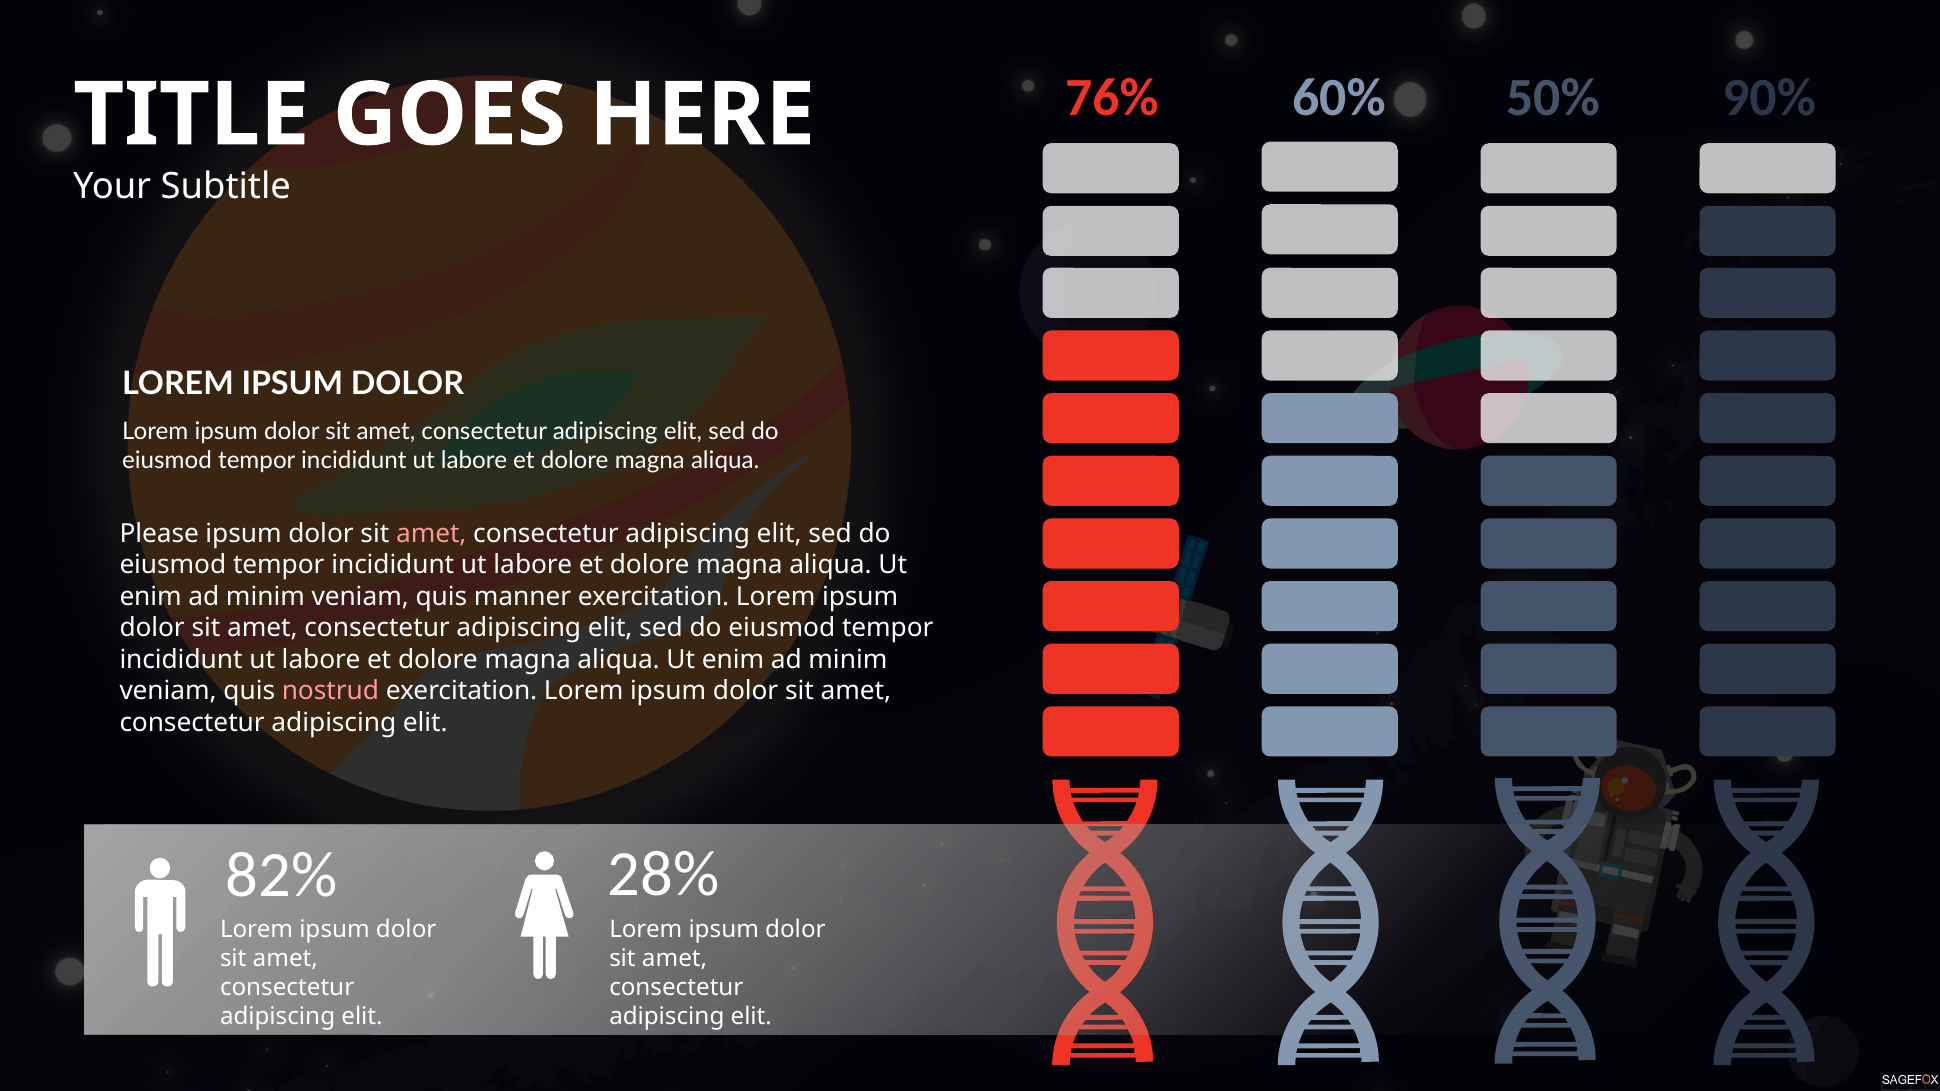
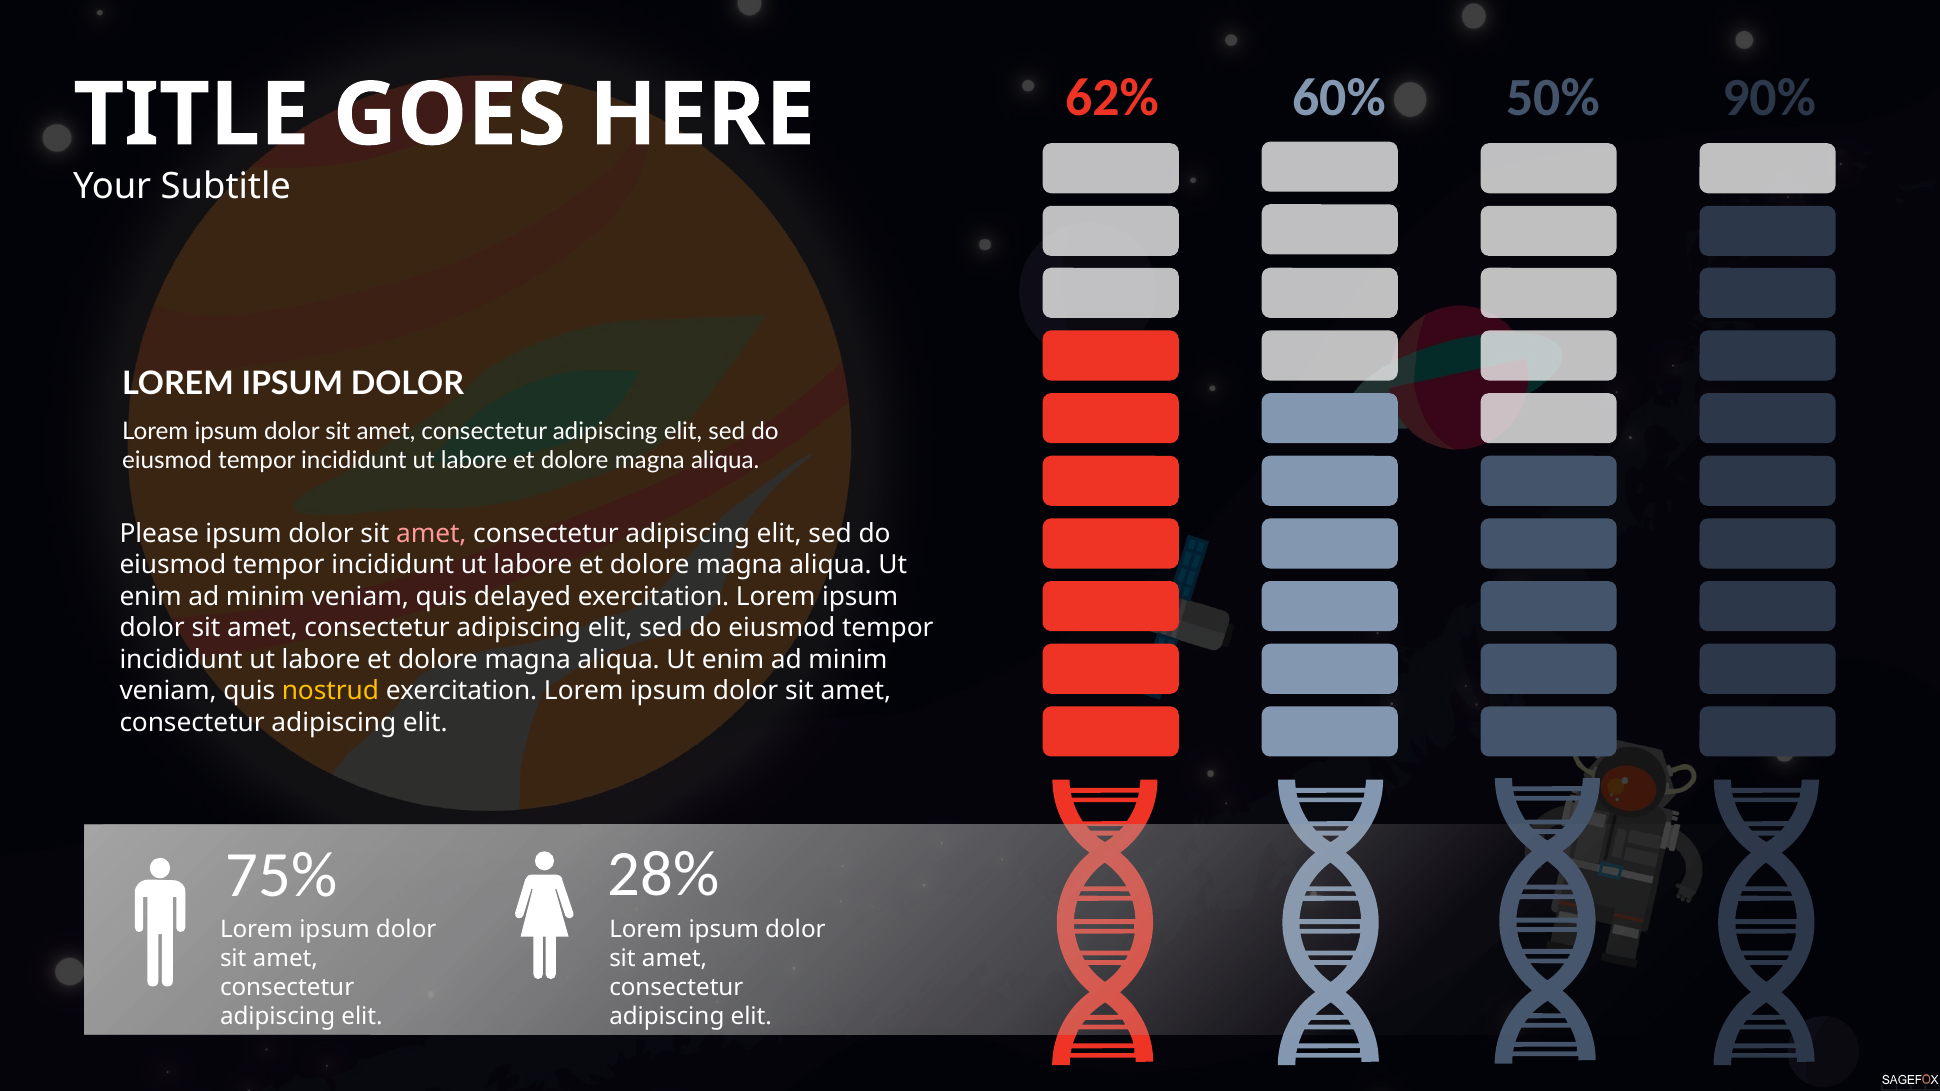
76%: 76% -> 62%
manner: manner -> delayed
nostrud colour: pink -> yellow
82%: 82% -> 75%
